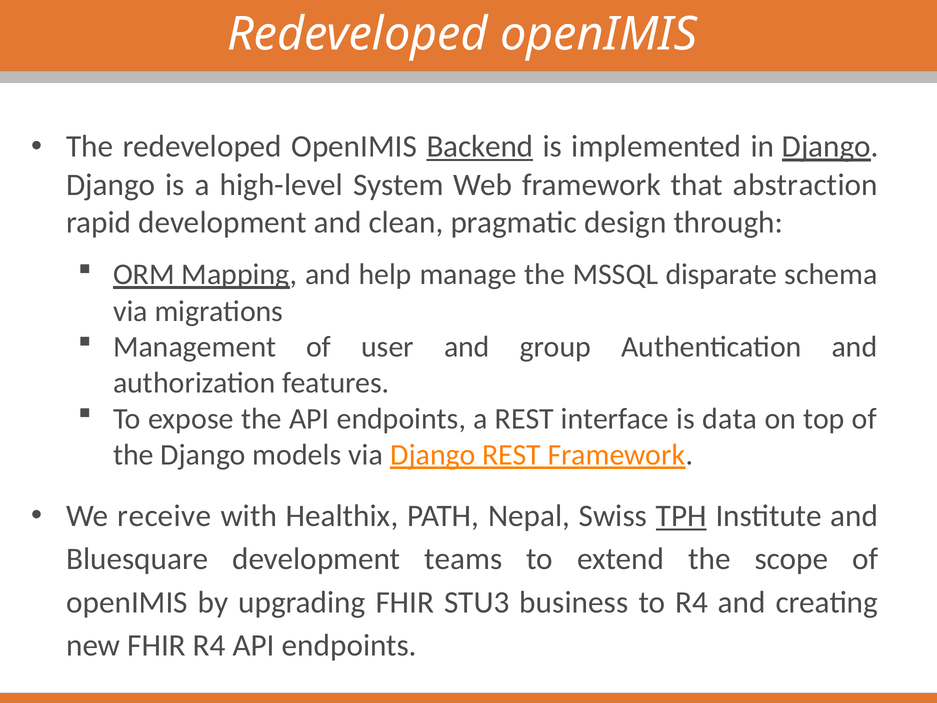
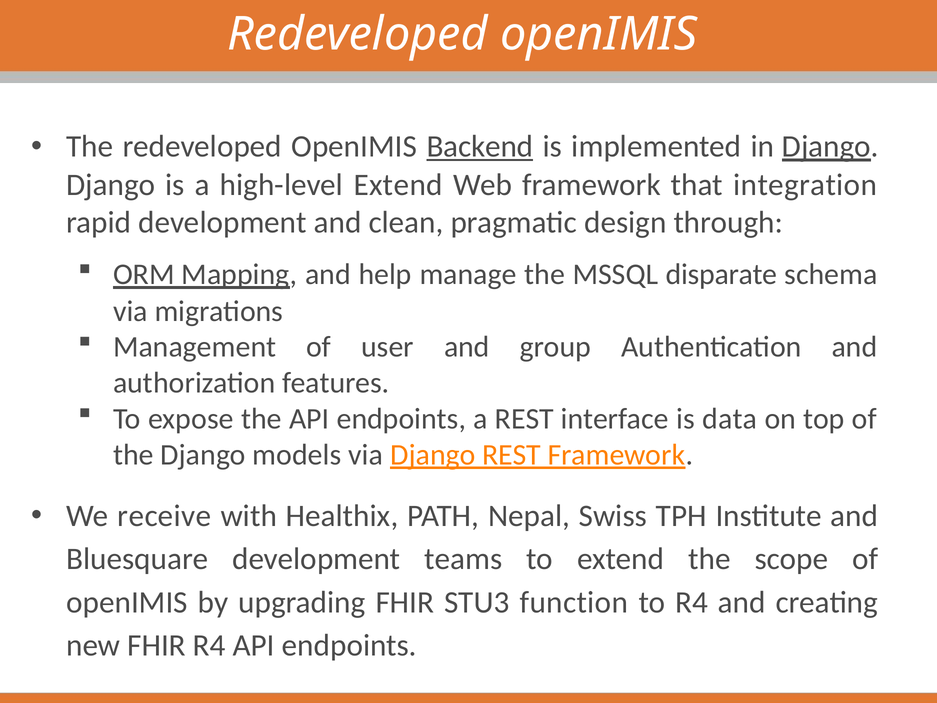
high-level System: System -> Extend
abstraction: abstraction -> integration
TPH underline: present -> none
business: business -> function
